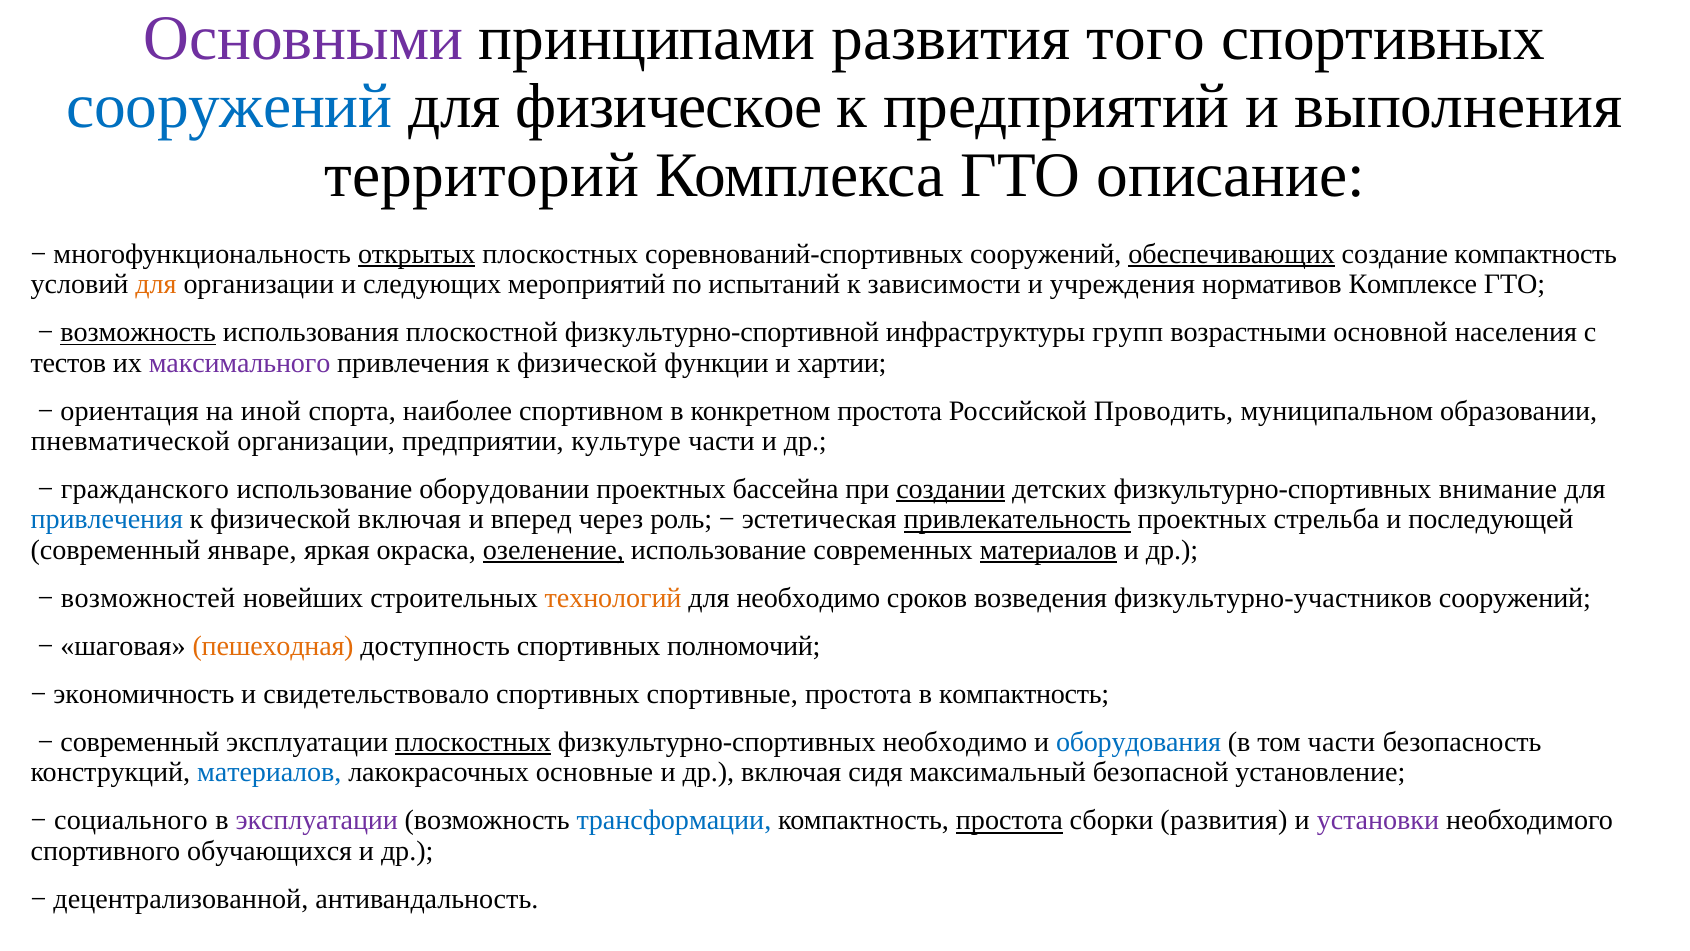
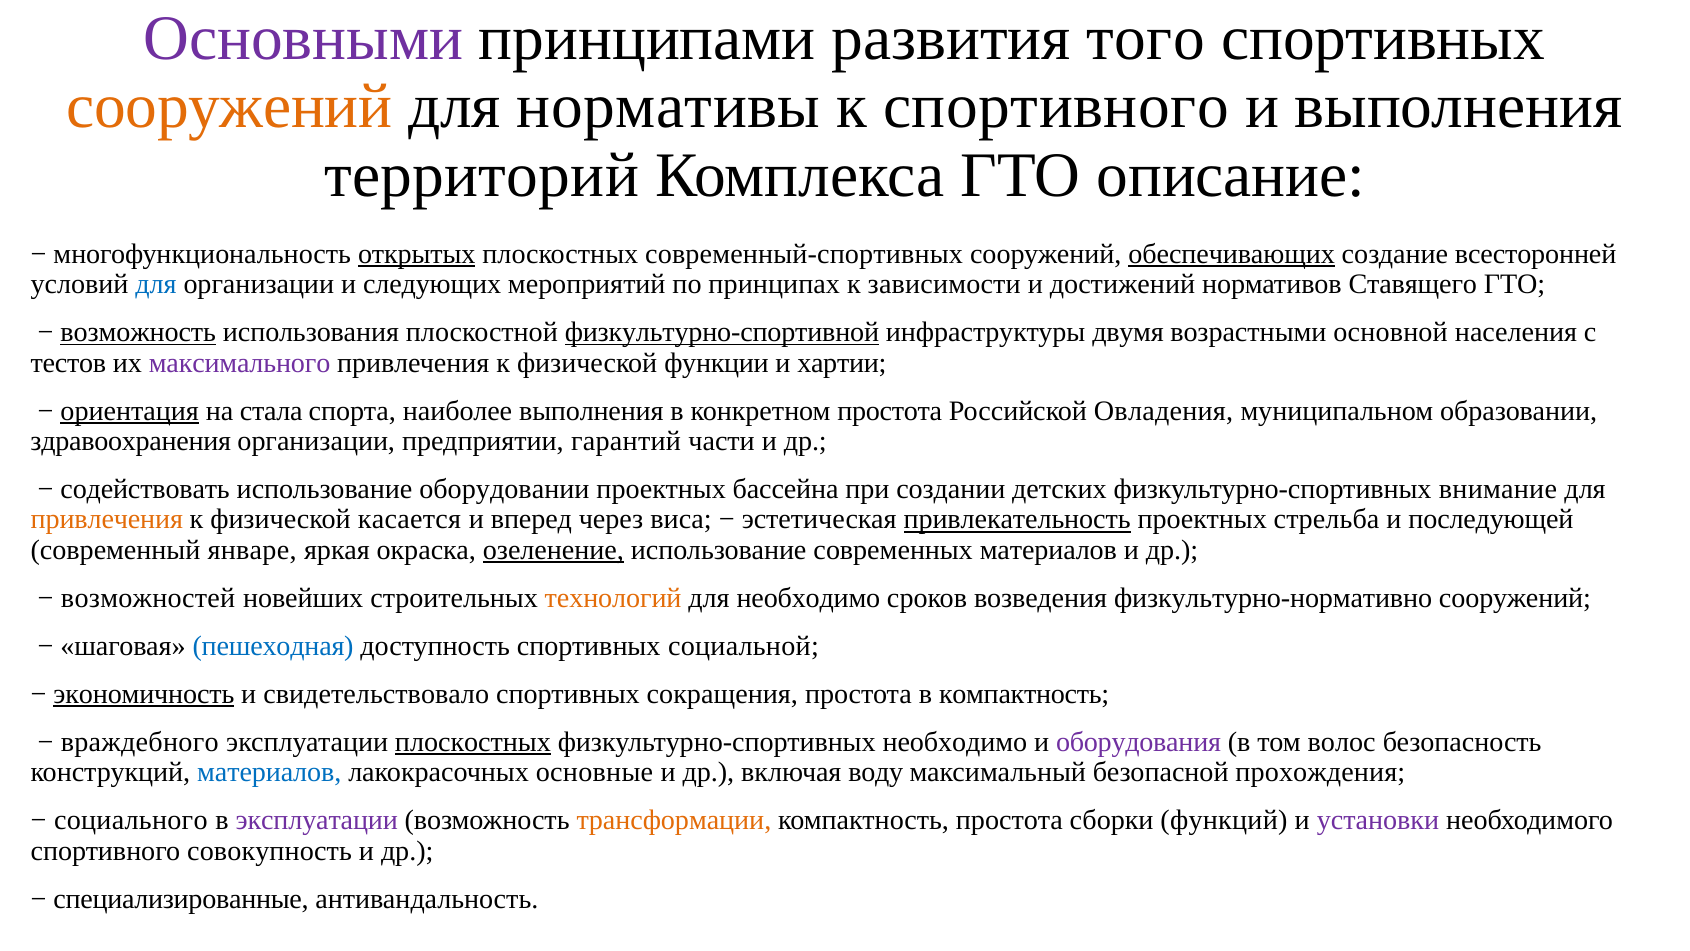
сооружений at (229, 107) colour: blue -> orange
физическое: физическое -> нормативы
к предприятий: предприятий -> спортивного
соревнований-спортивных: соревнований-спортивных -> современный-спортивных
создание компактность: компактность -> всесторонней
для at (156, 284) colour: orange -> blue
испытаний: испытаний -> принципах
учреждения: учреждения -> достижений
Комплексе: Комплексе -> Ставящего
физкультурно-спортивной underline: none -> present
групп: групп -> двумя
ориентация underline: none -> present
иной: иной -> стала
наиболее спортивном: спортивном -> выполнения
Проводить: Проводить -> Овладения
пневматической: пневматической -> здравоохранения
культуре: культуре -> гарантий
гражданского: гражданского -> содействовать
создании underline: present -> none
привлечения at (107, 519) colour: blue -> orange
физической включая: включая -> касается
роль: роль -> виса
материалов at (1048, 550) underline: present -> none
физкультурно-участников: физкультурно-участников -> физкультурно-нормативно
пешеходная colour: orange -> blue
полномочий: полномочий -> социальной
экономичность underline: none -> present
спортивные: спортивные -> сокращения
современный at (140, 742): современный -> враждебного
оборудования colour: blue -> purple
том части: части -> волос
сидя: сидя -> воду
установление: установление -> прохождения
трансформации colour: blue -> orange
простота at (1009, 820) underline: present -> none
сборки развития: развития -> функций
обучающихся: обучающихся -> совокупность
децентрализованной: децентрализованной -> специализированные
